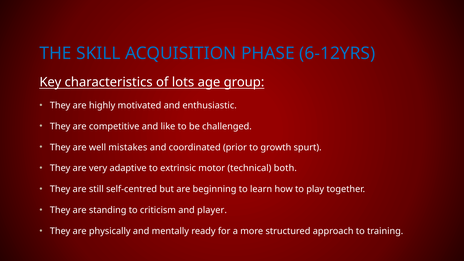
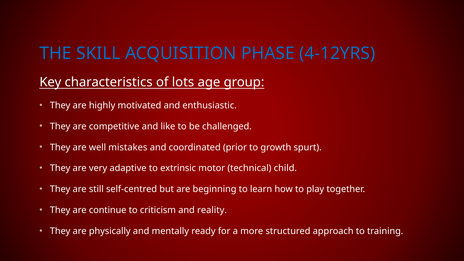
6-12YRS: 6-12YRS -> 4-12YRS
both: both -> child
standing: standing -> continue
player: player -> reality
